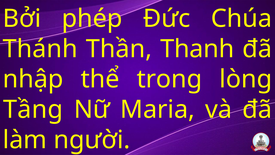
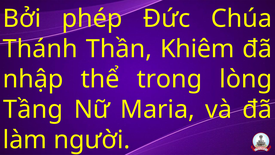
Thanh: Thanh -> Khiêm
